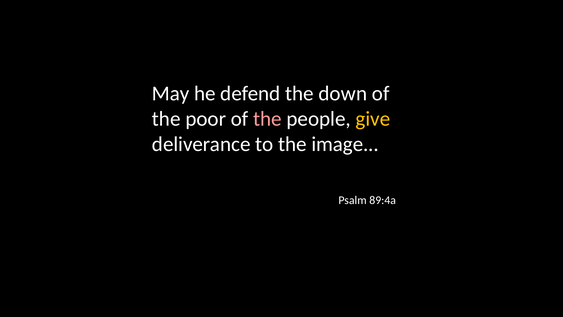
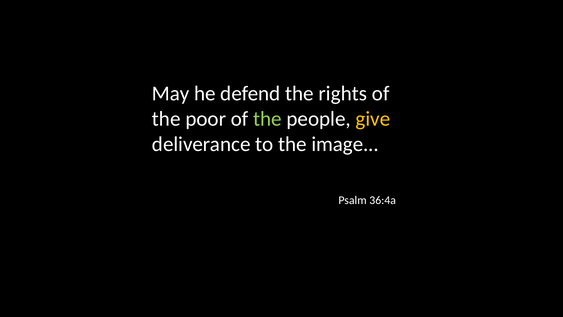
down: down -> rights
the at (267, 119) colour: pink -> light green
89:4a: 89:4a -> 36:4a
